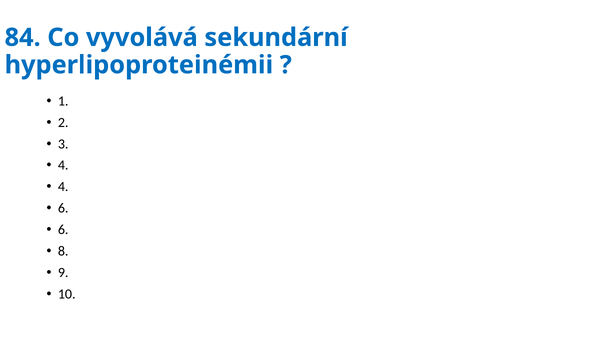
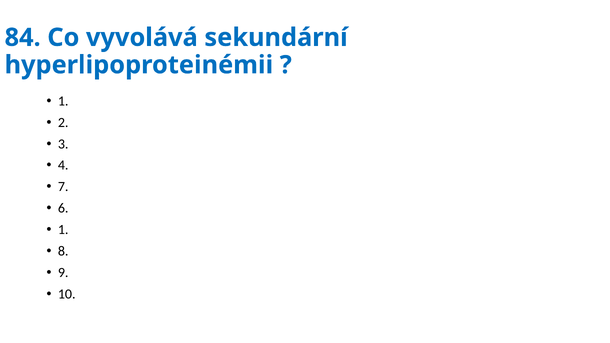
4 at (63, 187): 4 -> 7
6 at (63, 230): 6 -> 1
